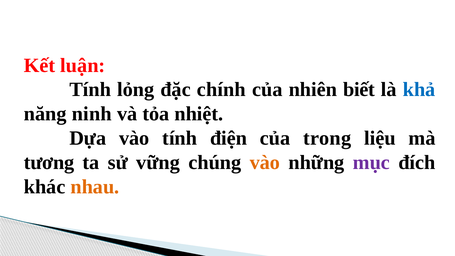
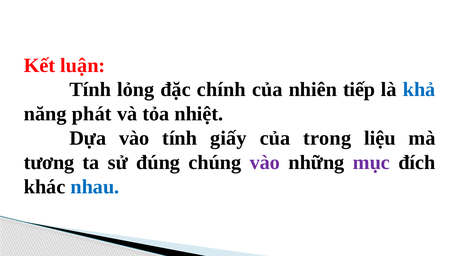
biết: biết -> tiếp
ninh: ninh -> phát
điện: điện -> giấy
vững: vững -> đúng
vào at (265, 162) colour: orange -> purple
nhau colour: orange -> blue
